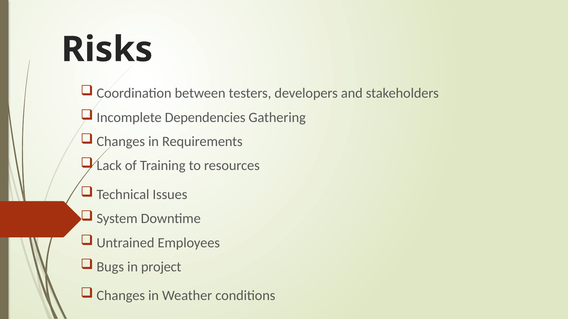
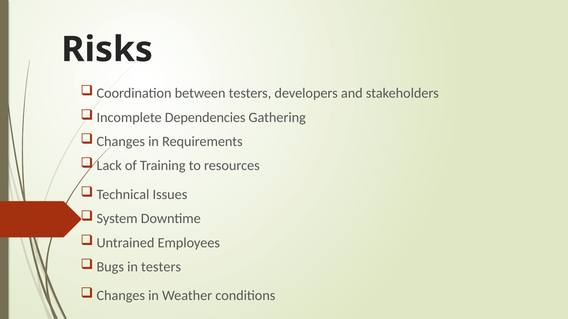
in project: project -> testers
